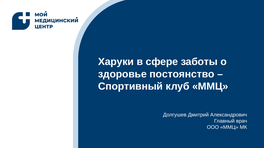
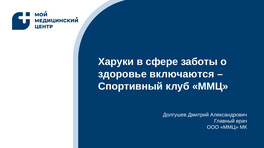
постоянство: постоянство -> включаются
